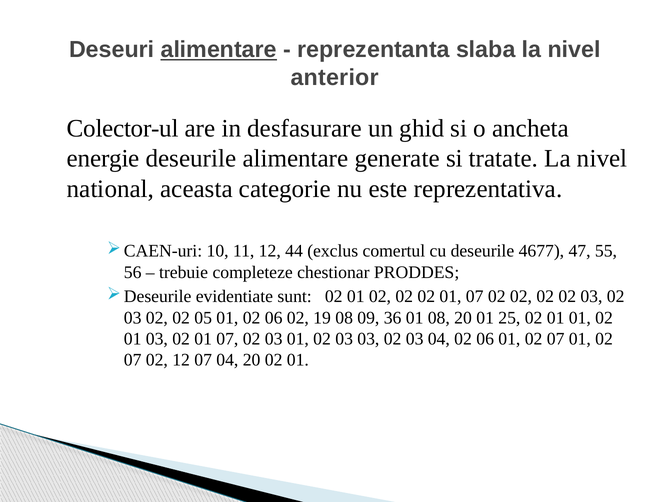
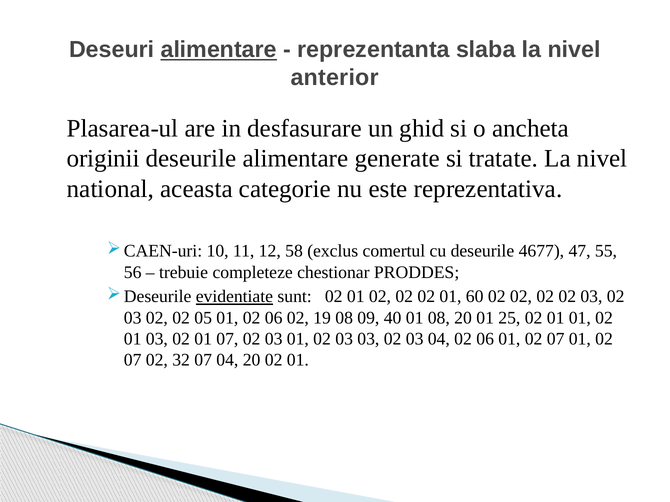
Colector-ul: Colector-ul -> Plasarea-ul
energie: energie -> originii
44: 44 -> 58
evidentiate underline: none -> present
02 02 01 07: 07 -> 60
36: 36 -> 40
02 12: 12 -> 32
